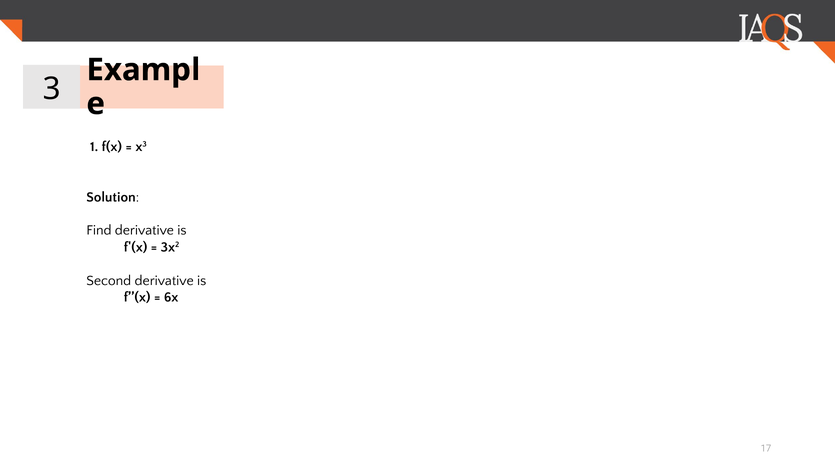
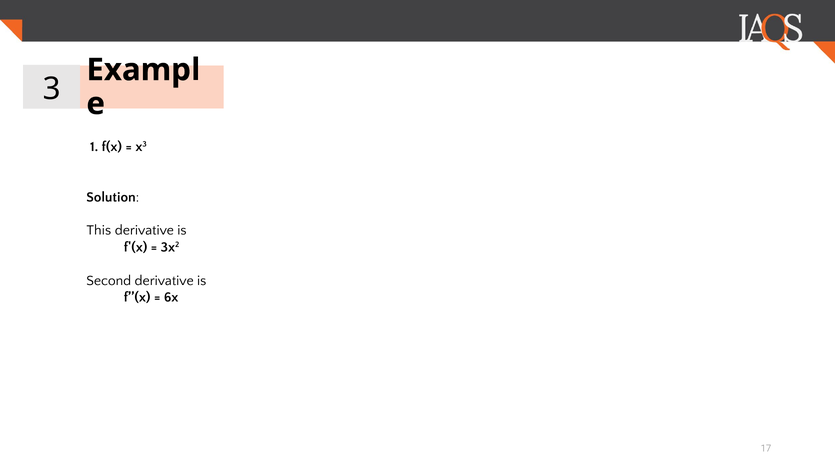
Find: Find -> This
